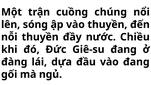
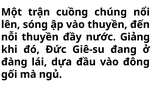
Chiều: Chiều -> Giảng
vào đang: đang -> đông
